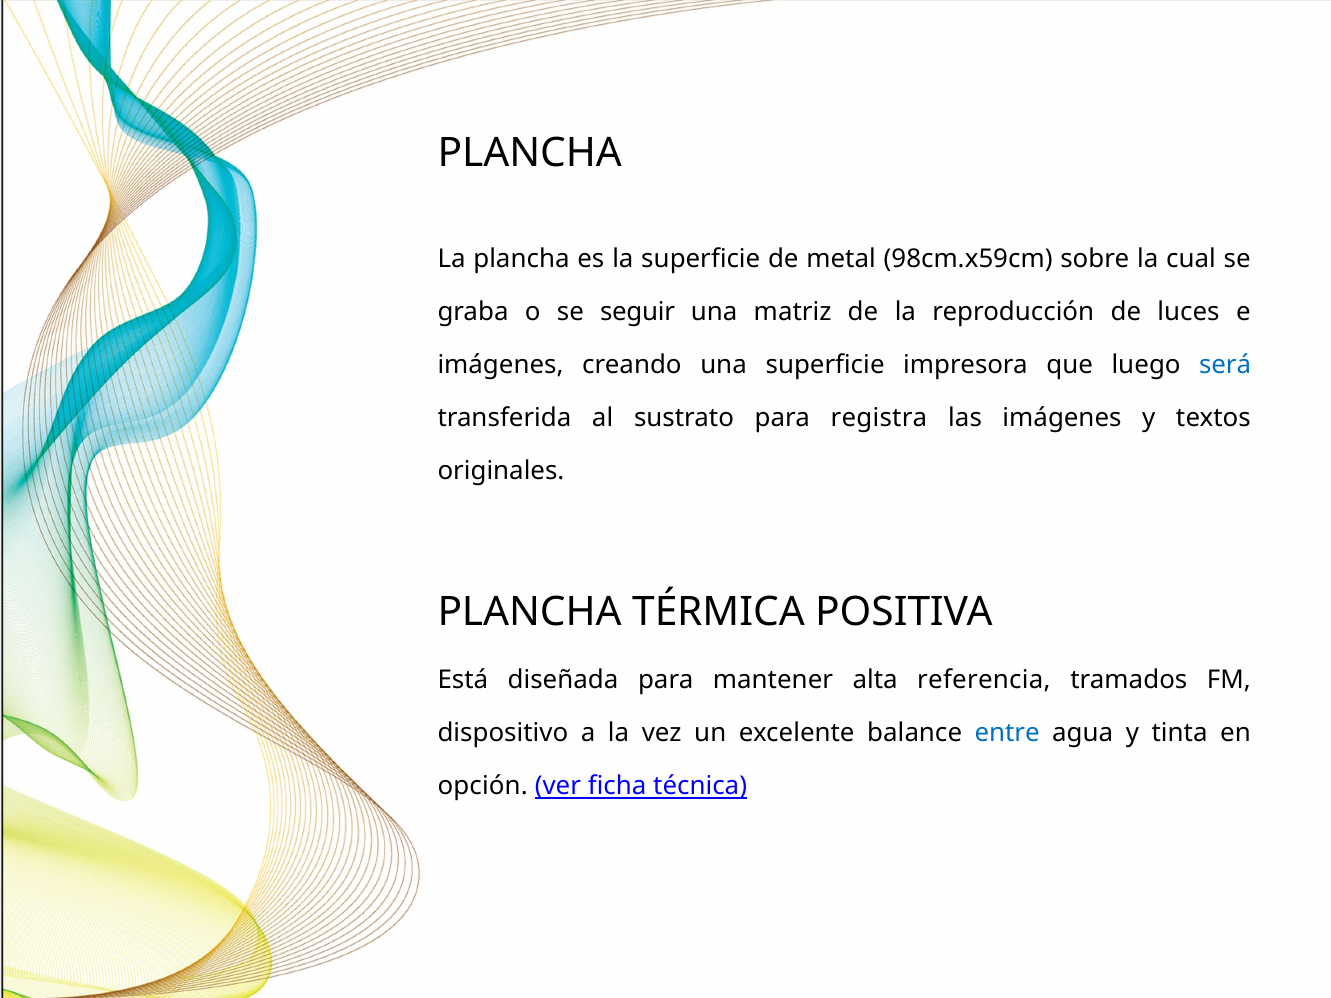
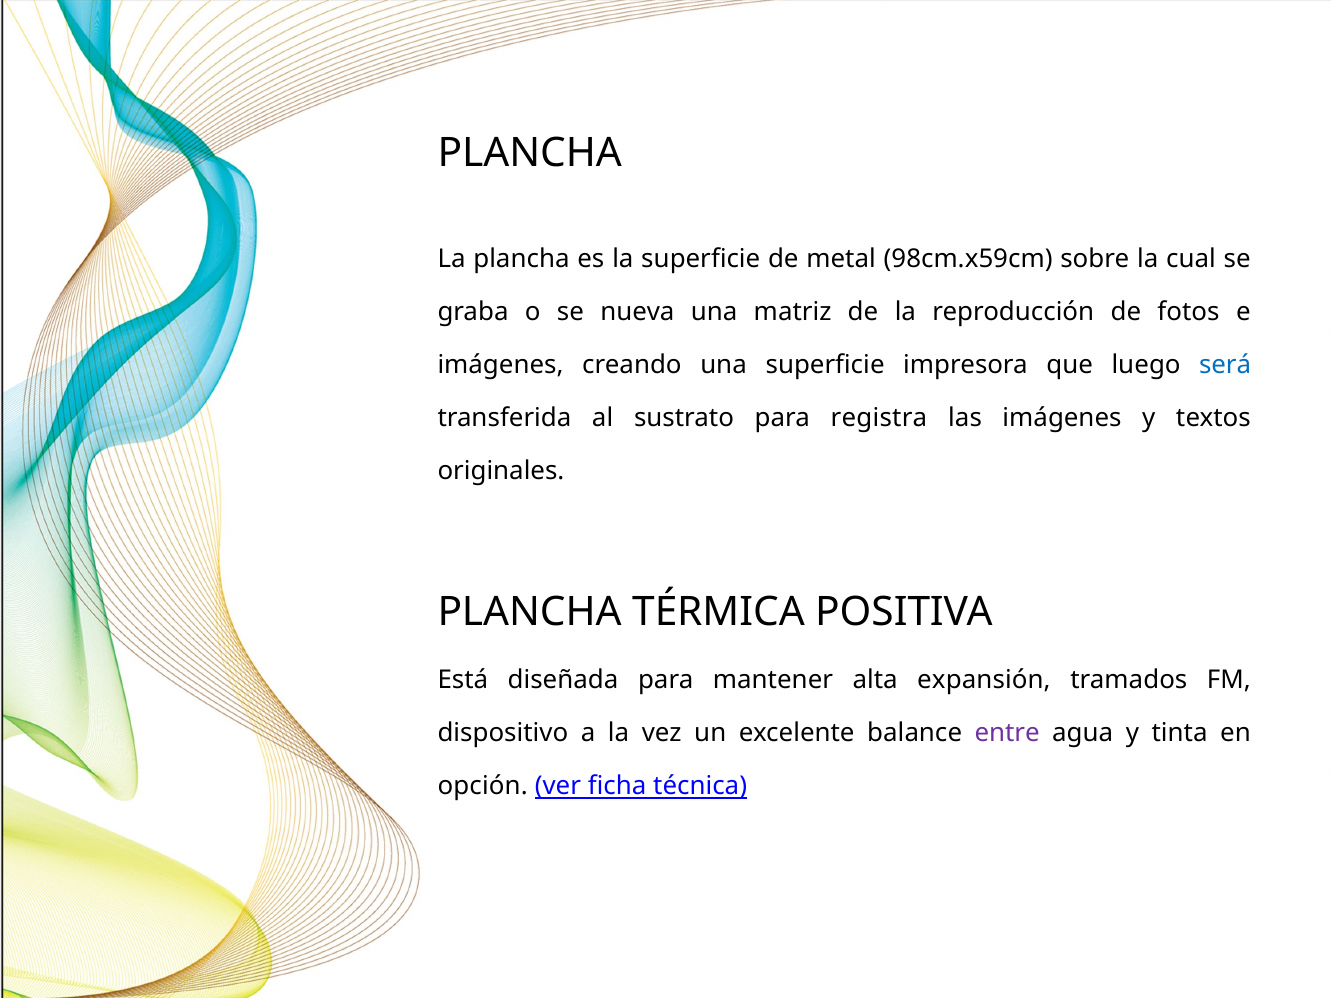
seguir: seguir -> nueva
luces: luces -> fotos
referencia: referencia -> expansión
entre colour: blue -> purple
